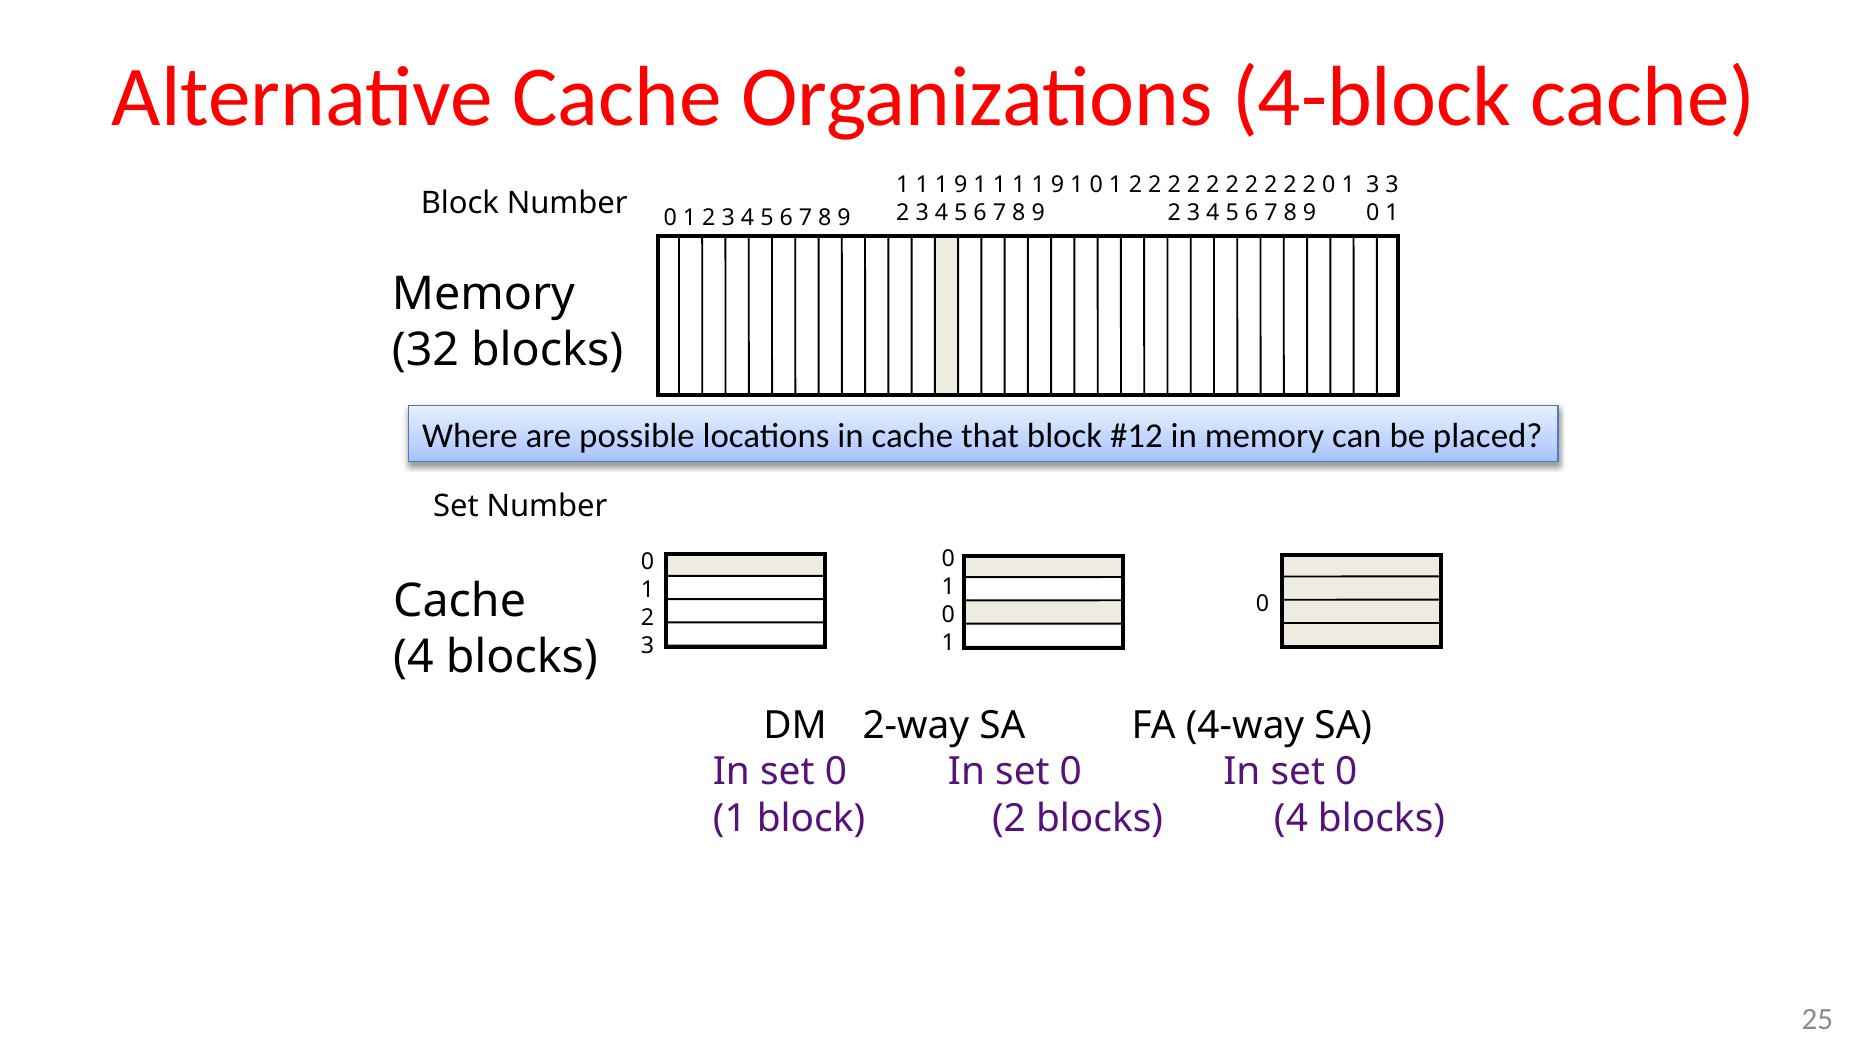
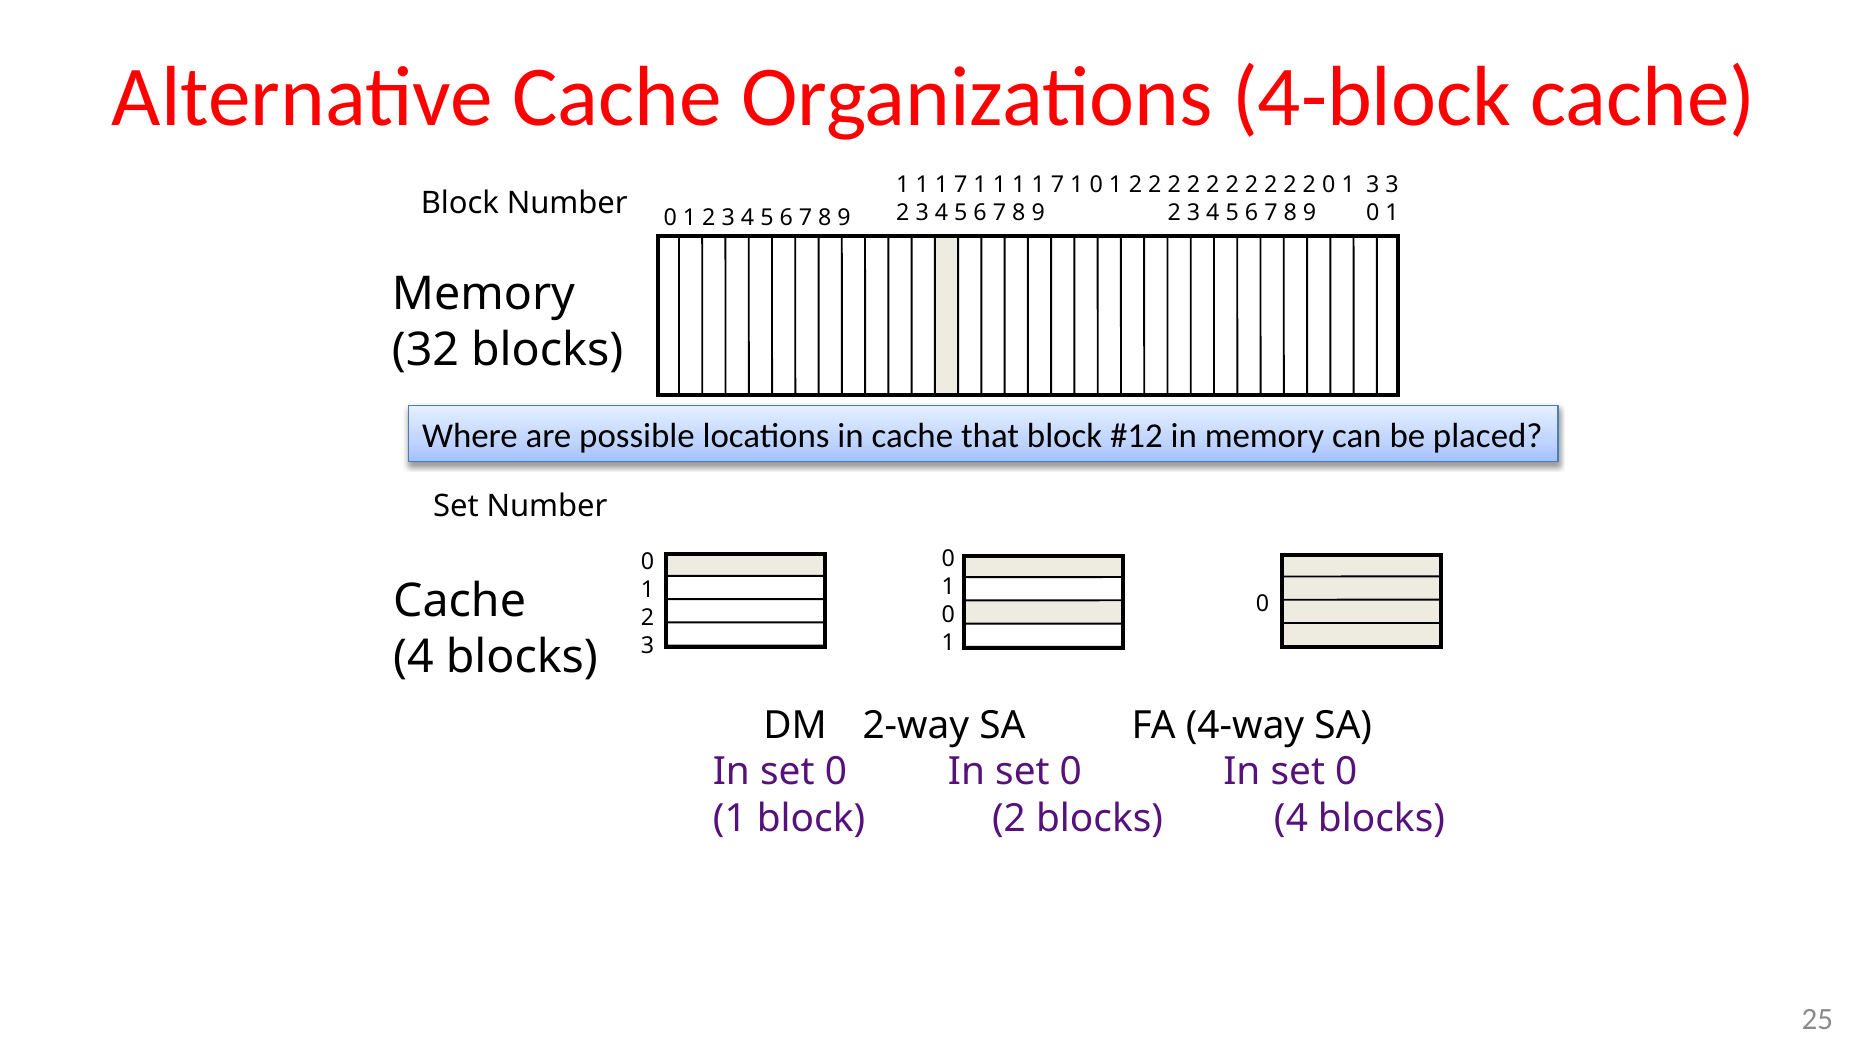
9 at (961, 185): 9 -> 7
9 at (1057, 185): 9 -> 7
